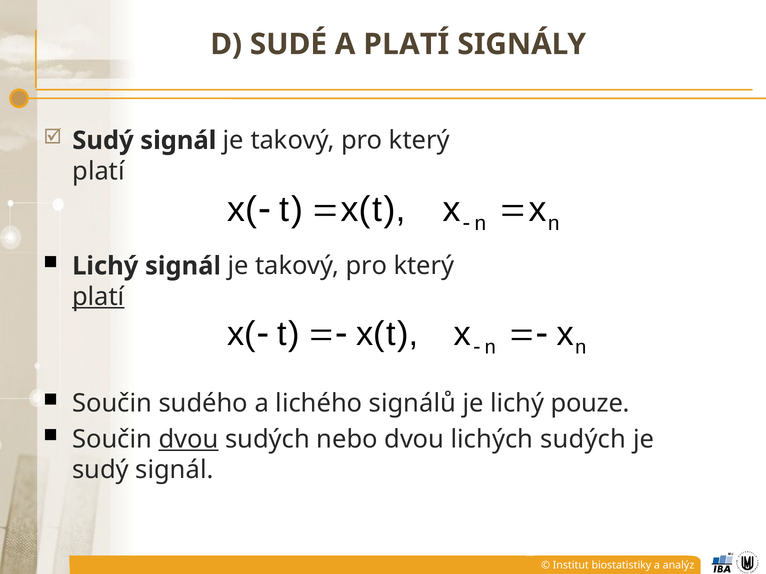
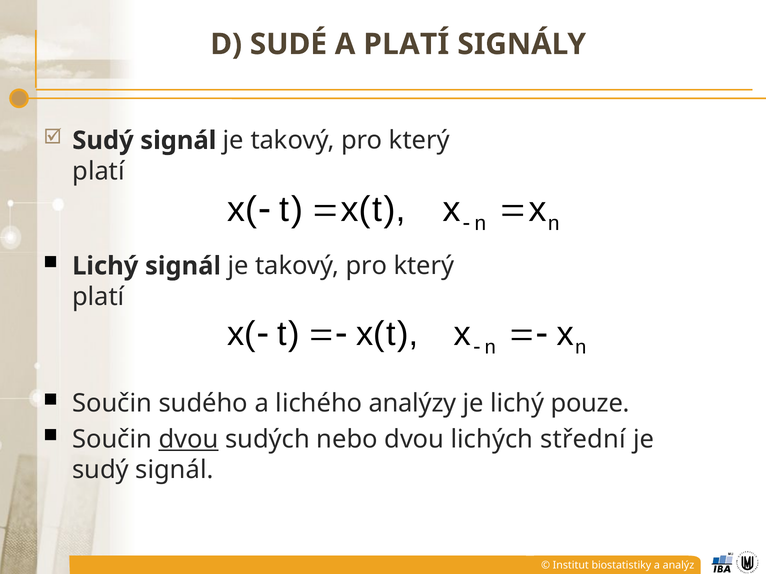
platí at (98, 297) underline: present -> none
signálů: signálů -> analýzy
lichých sudých: sudých -> střední
